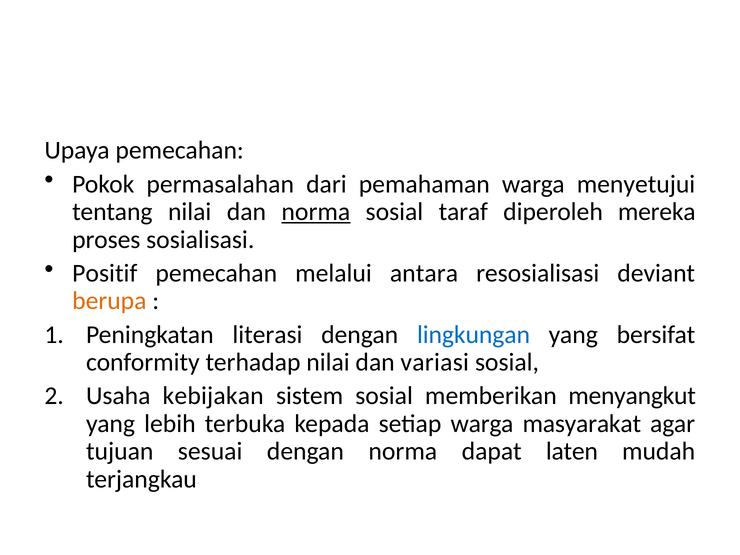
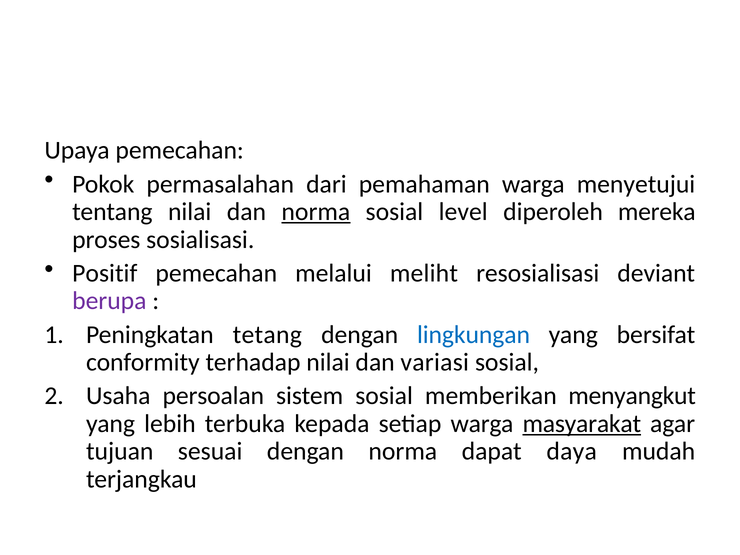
taraf: taraf -> level
antara: antara -> meliht
berupa colour: orange -> purple
literasi: literasi -> tetang
kebijakan: kebijakan -> persoalan
masyarakat underline: none -> present
laten: laten -> daya
